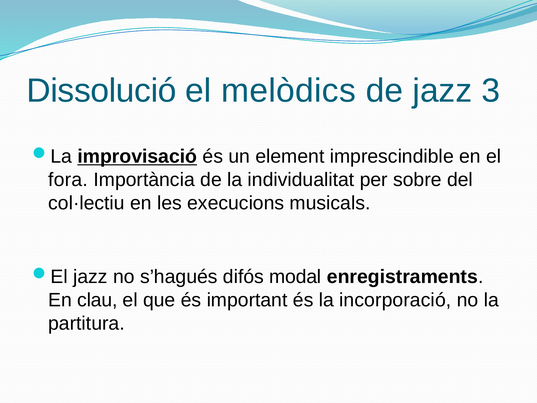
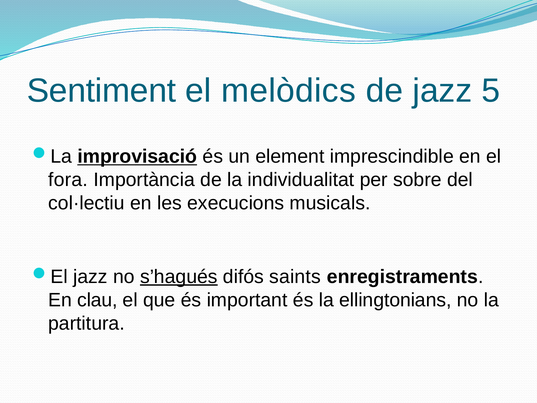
Dissolució: Dissolució -> Sentiment
3: 3 -> 5
s’hagués underline: none -> present
modal: modal -> saints
incorporació: incorporació -> ellingtonians
